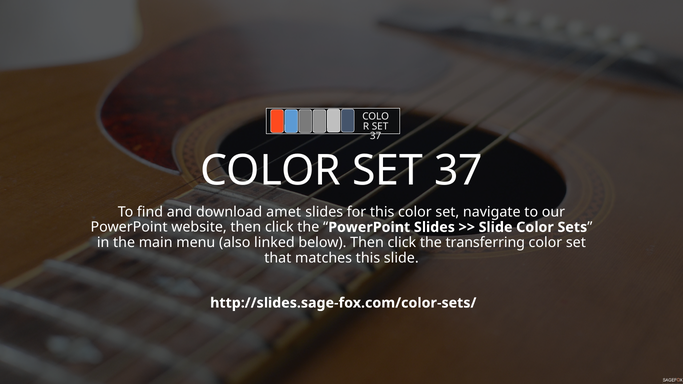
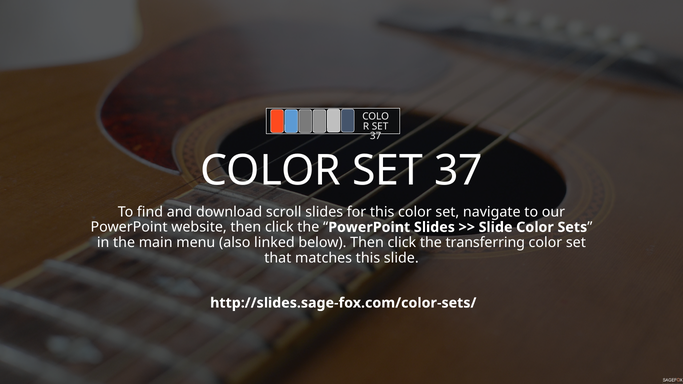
amet: amet -> scroll
